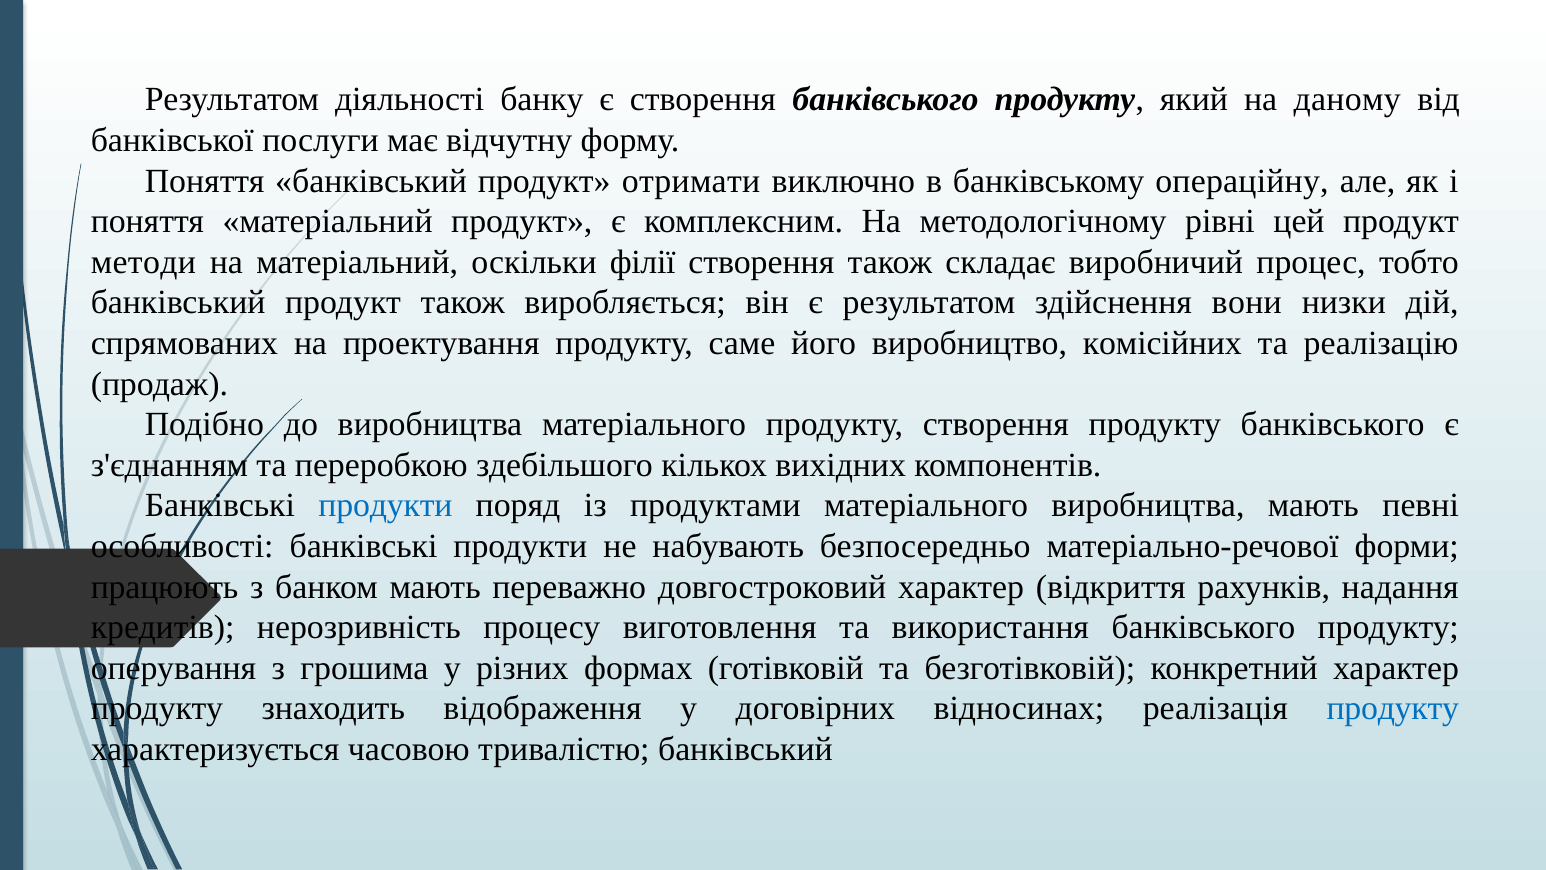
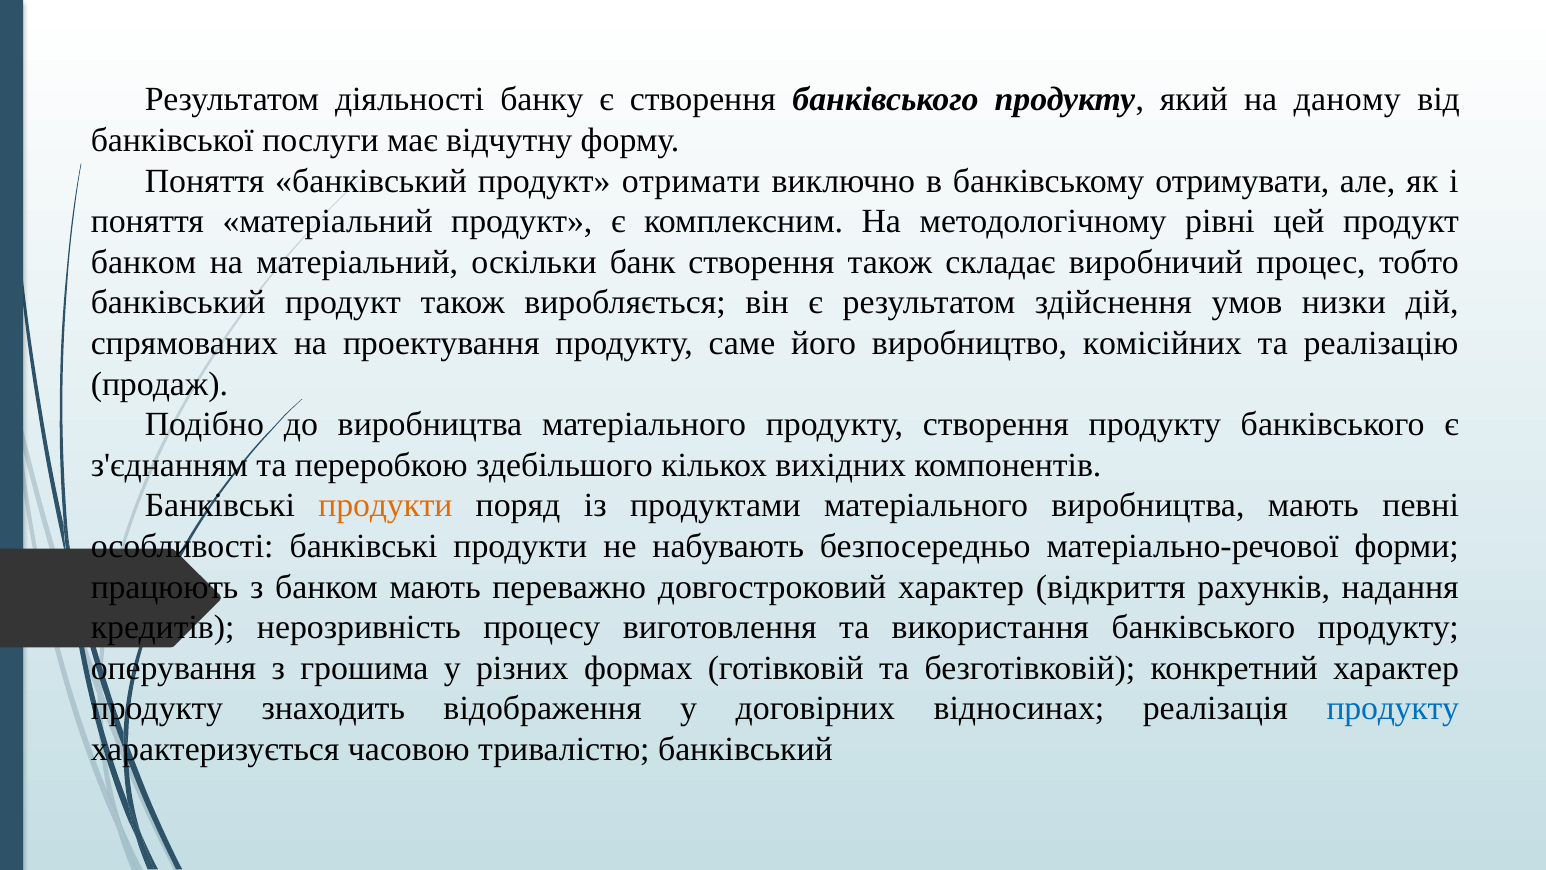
операційну: операційну -> отримувати
методи at (143, 262): методи -> банком
філії: філії -> банк
вони: вони -> умов
продукти at (385, 505) colour: blue -> orange
